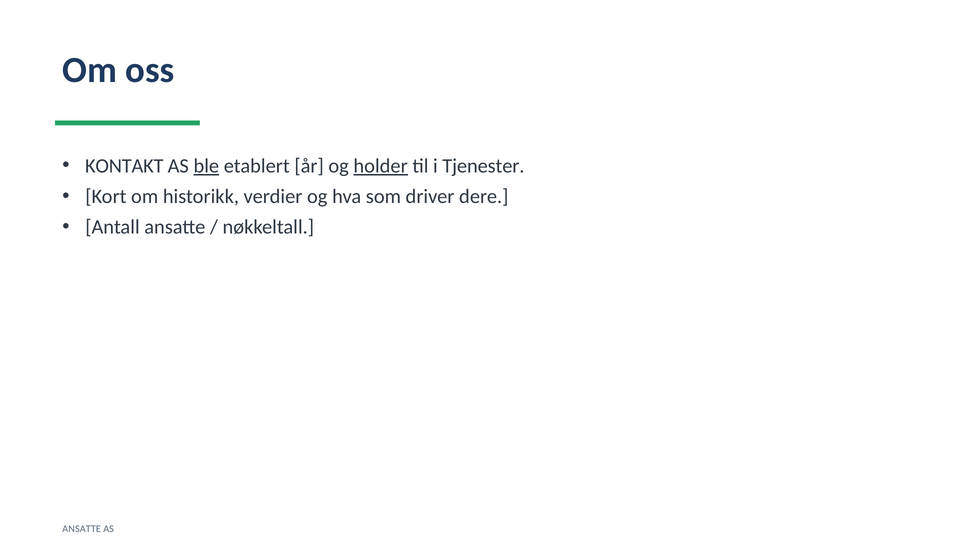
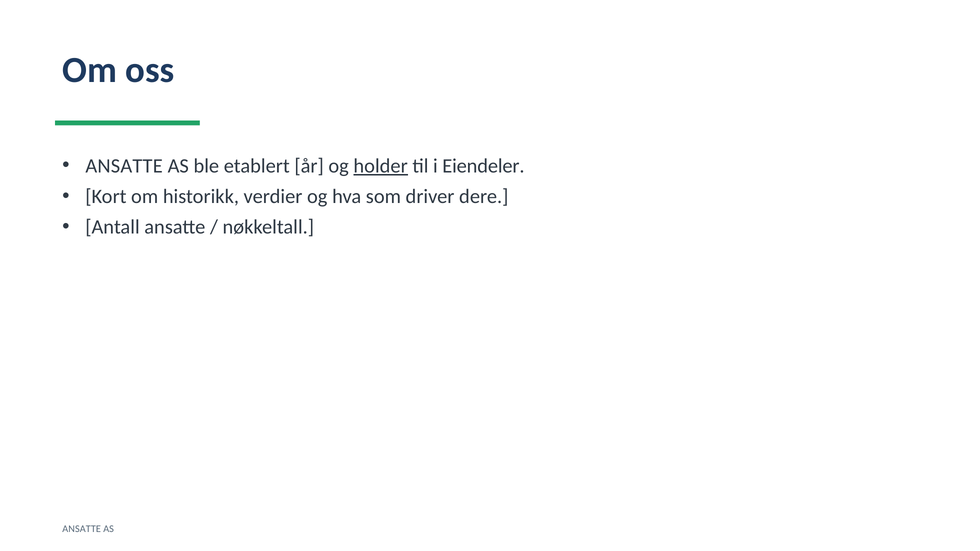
KONTAKT at (124, 166): KONTAKT -> ANSATTE
ble underline: present -> none
Tjenester: Tjenester -> Eiendeler
